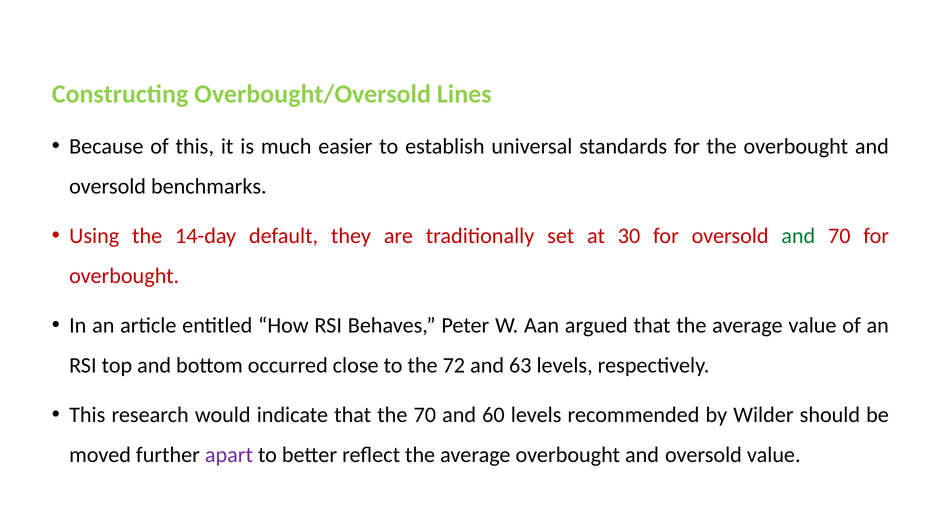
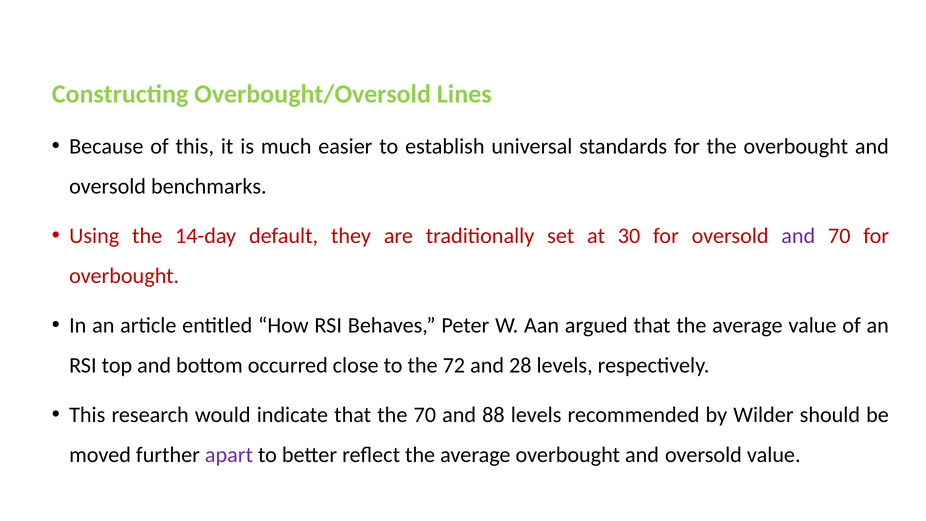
and at (798, 236) colour: green -> purple
63: 63 -> 28
60: 60 -> 88
